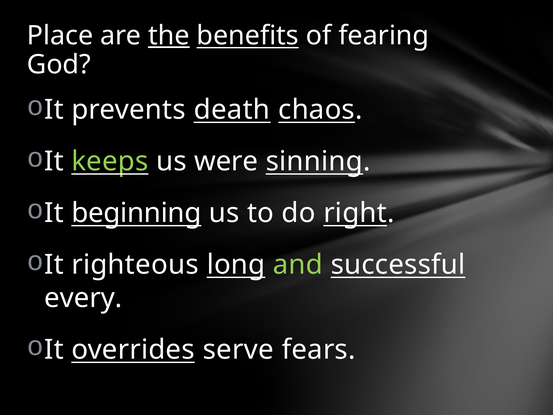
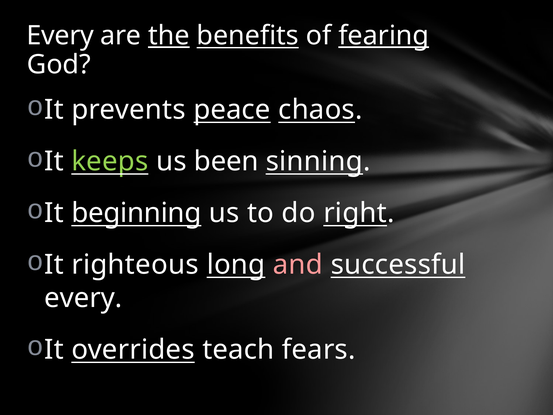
Place at (60, 35): Place -> Every
fearing underline: none -> present
death: death -> peace
were: were -> been
and colour: light green -> pink
serve: serve -> teach
